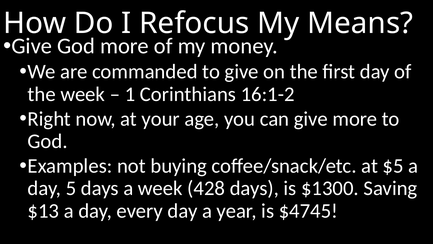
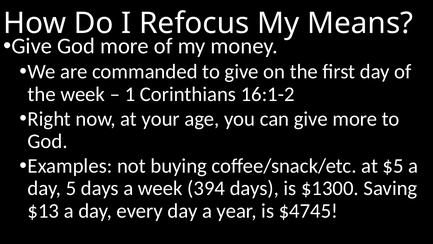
428: 428 -> 394
